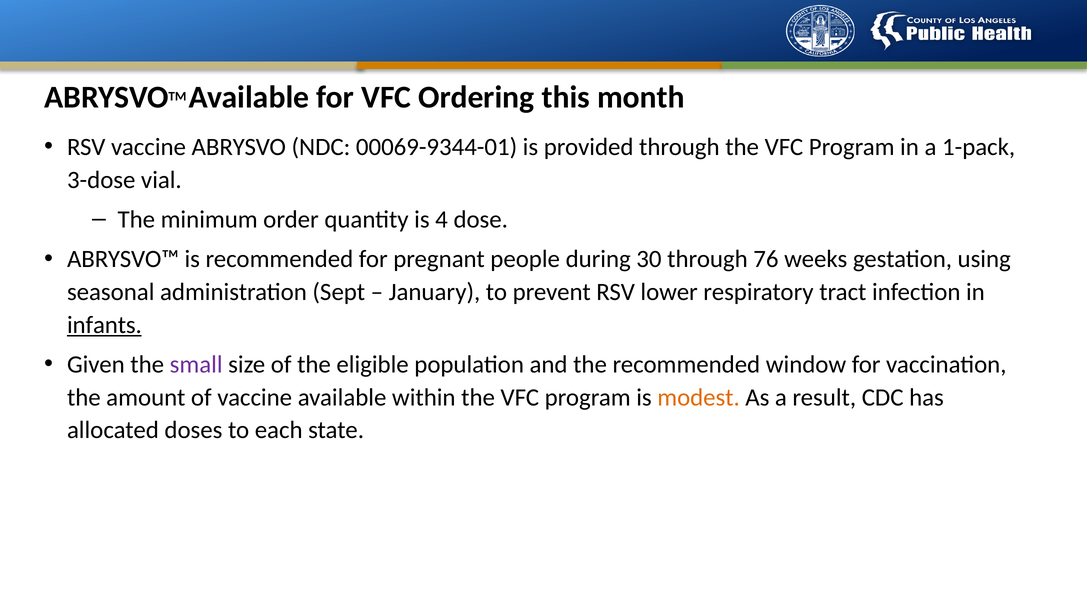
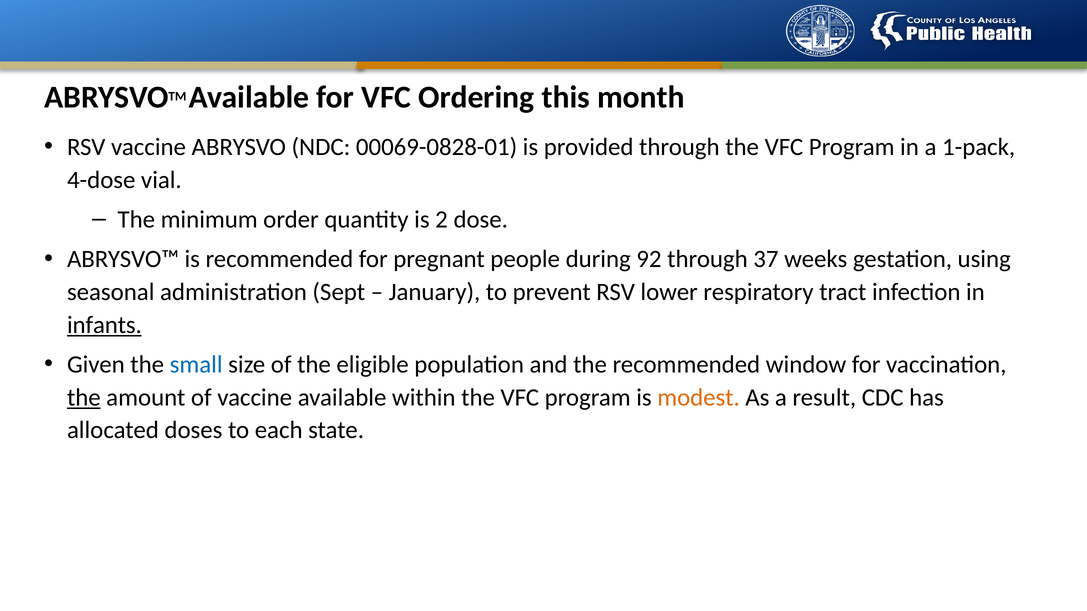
00069-9344-01: 00069-9344-01 -> 00069-0828-01
3-dose: 3-dose -> 4-dose
4: 4 -> 2
30: 30 -> 92
76: 76 -> 37
small colour: purple -> blue
the at (84, 398) underline: none -> present
